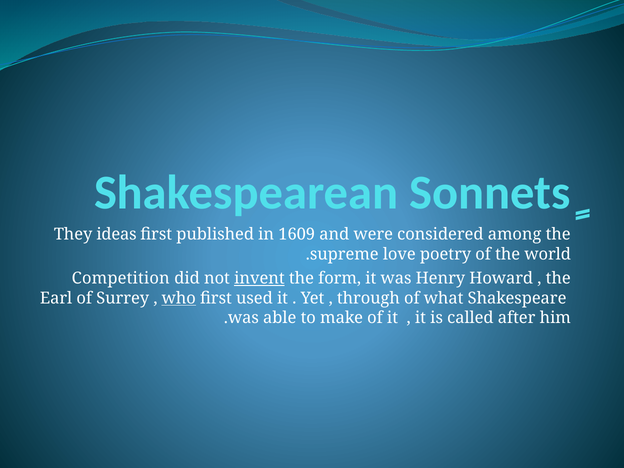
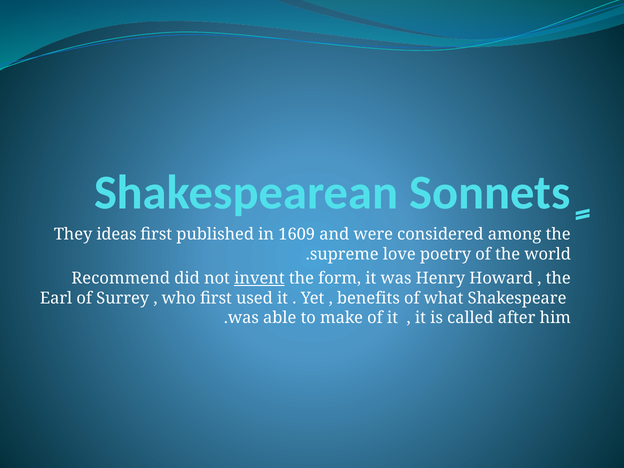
Competition: Competition -> Recommend
who underline: present -> none
through: through -> benefits
